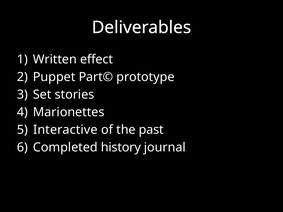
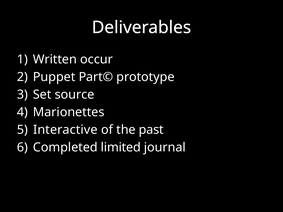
effect: effect -> occur
stories: stories -> source
history: history -> limited
